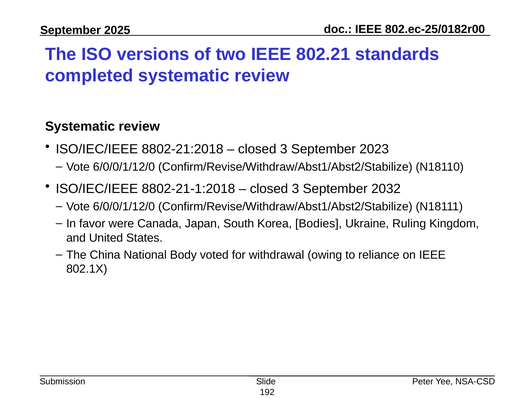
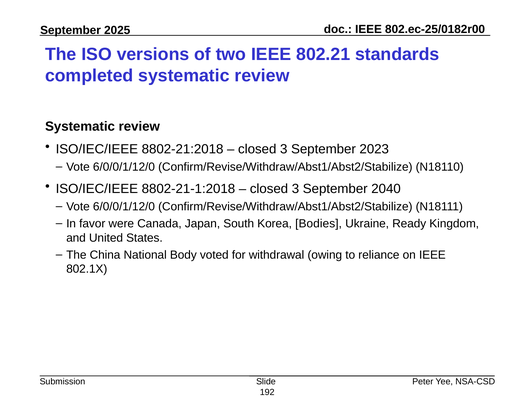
2032: 2032 -> 2040
Ruling: Ruling -> Ready
